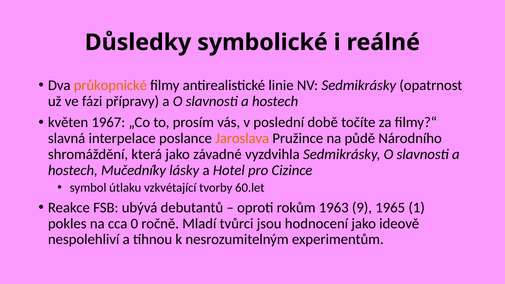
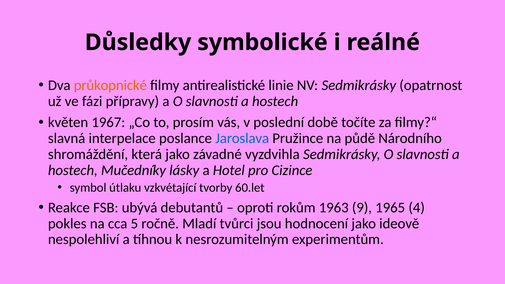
Jaroslava colour: orange -> blue
1: 1 -> 4
0: 0 -> 5
